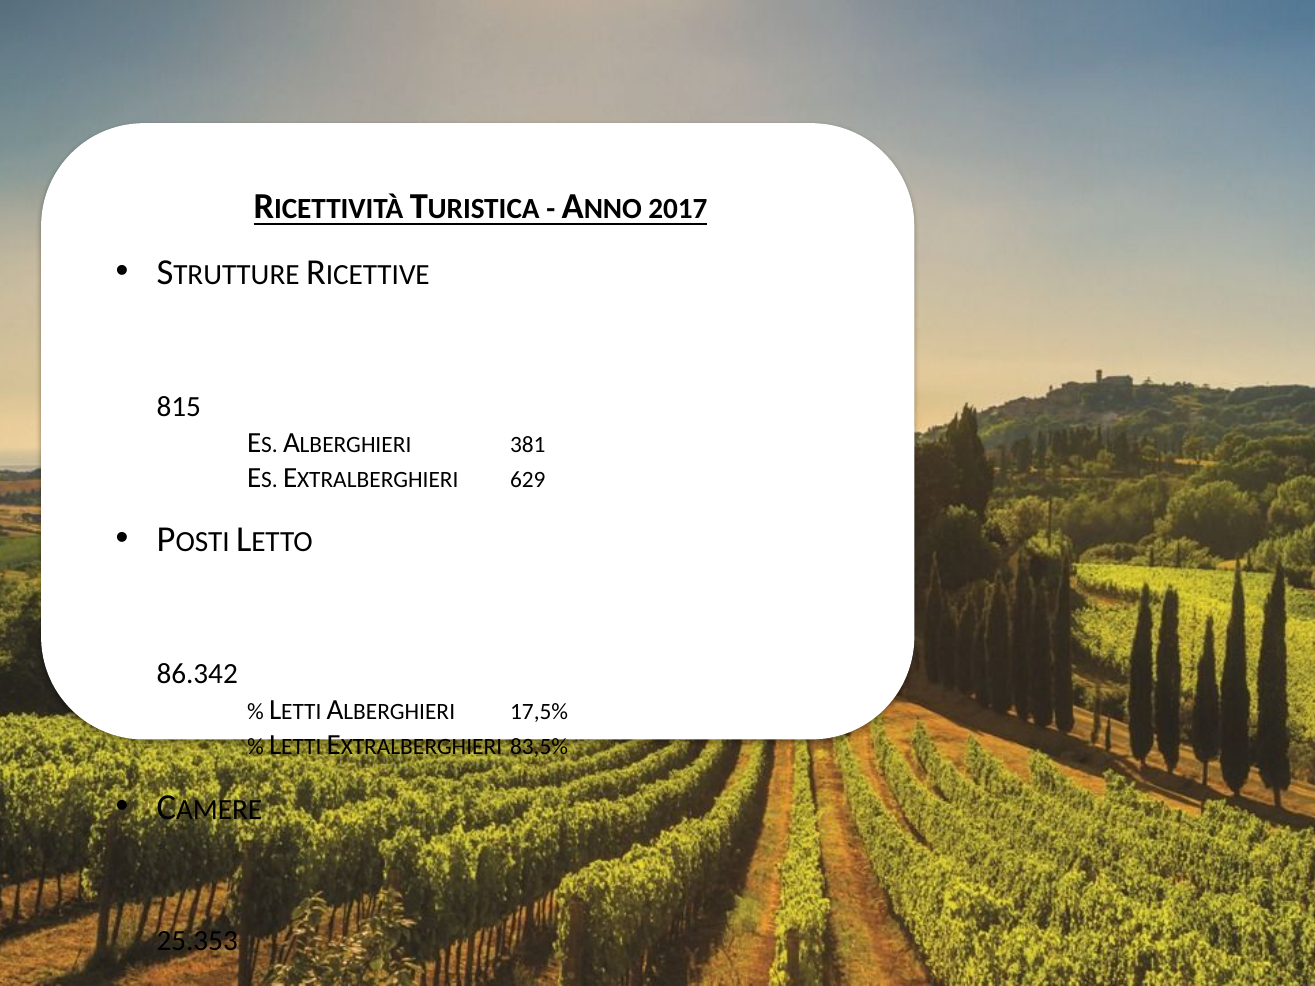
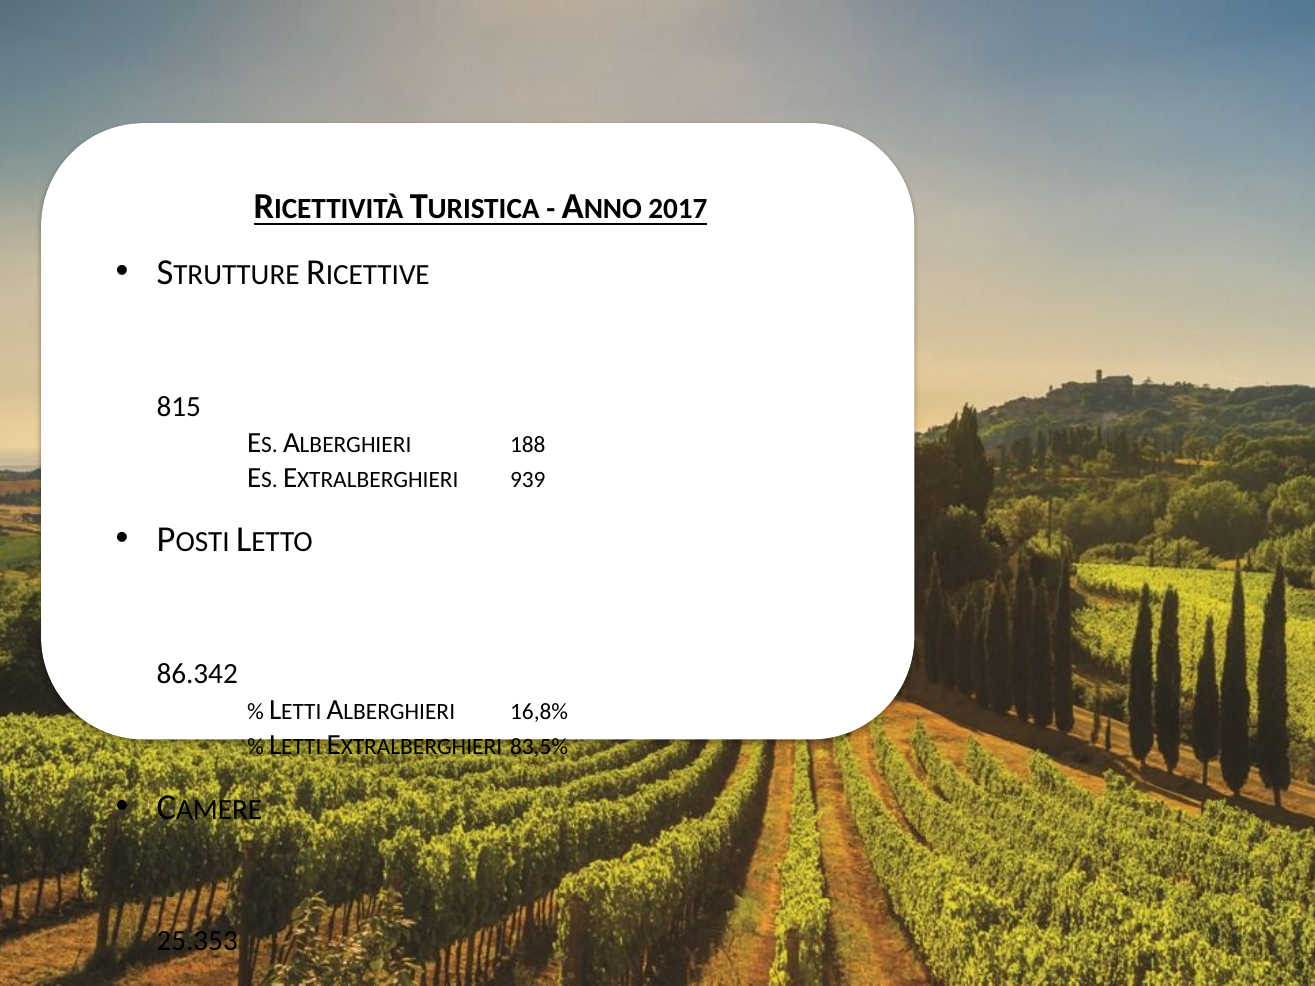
381: 381 -> 188
629: 629 -> 939
17,5%: 17,5% -> 16,8%
